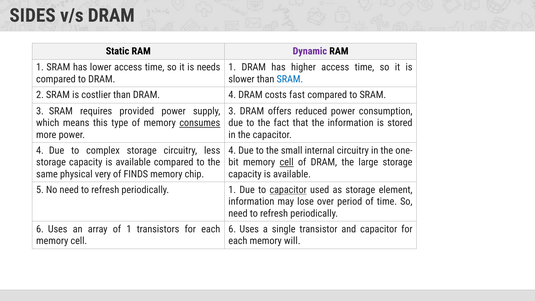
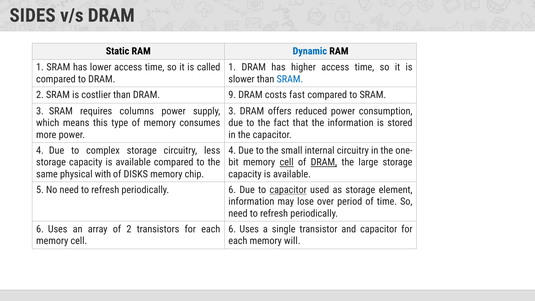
Dynamic colour: purple -> blue
needs: needs -> called
DRAM 4: 4 -> 9
provided: provided -> columns
consumes underline: present -> none
DRAM at (324, 162) underline: none -> present
very: very -> with
FINDS: FINDS -> DISKS
1 at (232, 190): 1 -> 6
of 1: 1 -> 2
